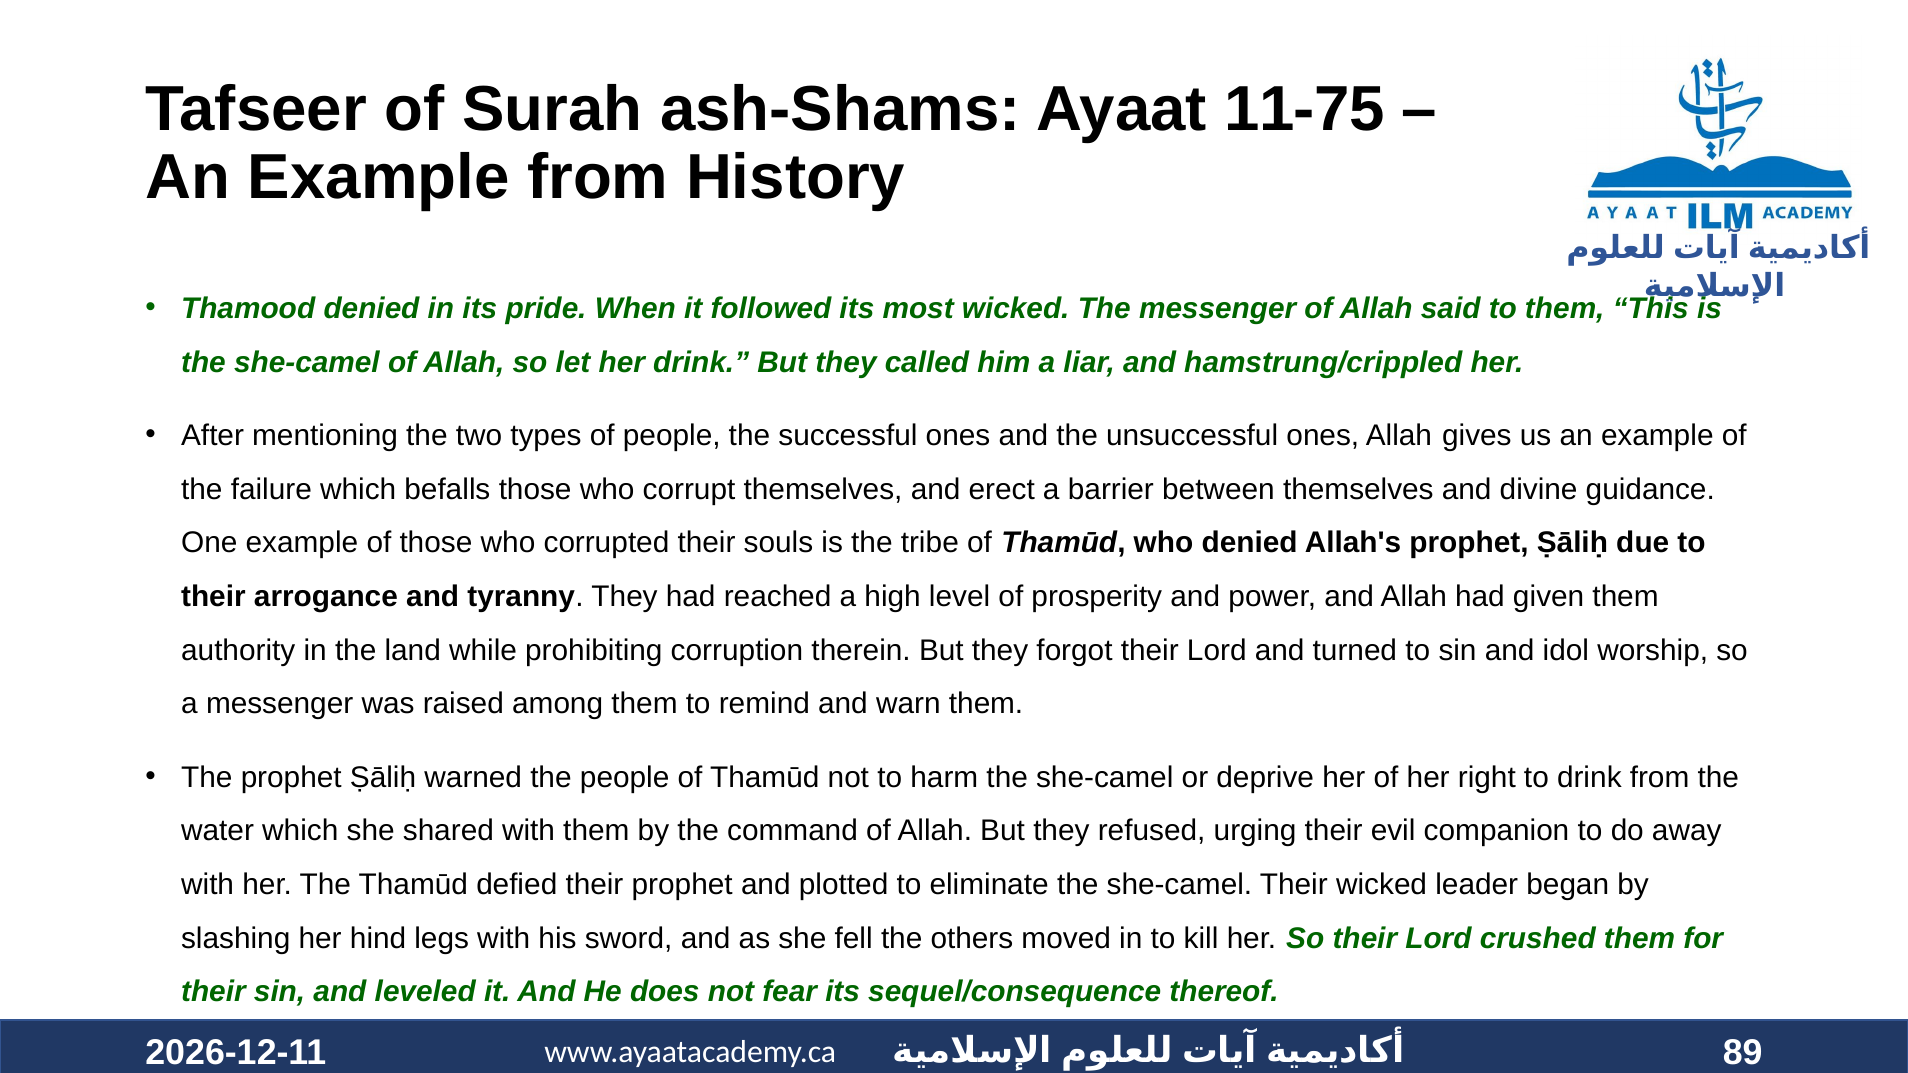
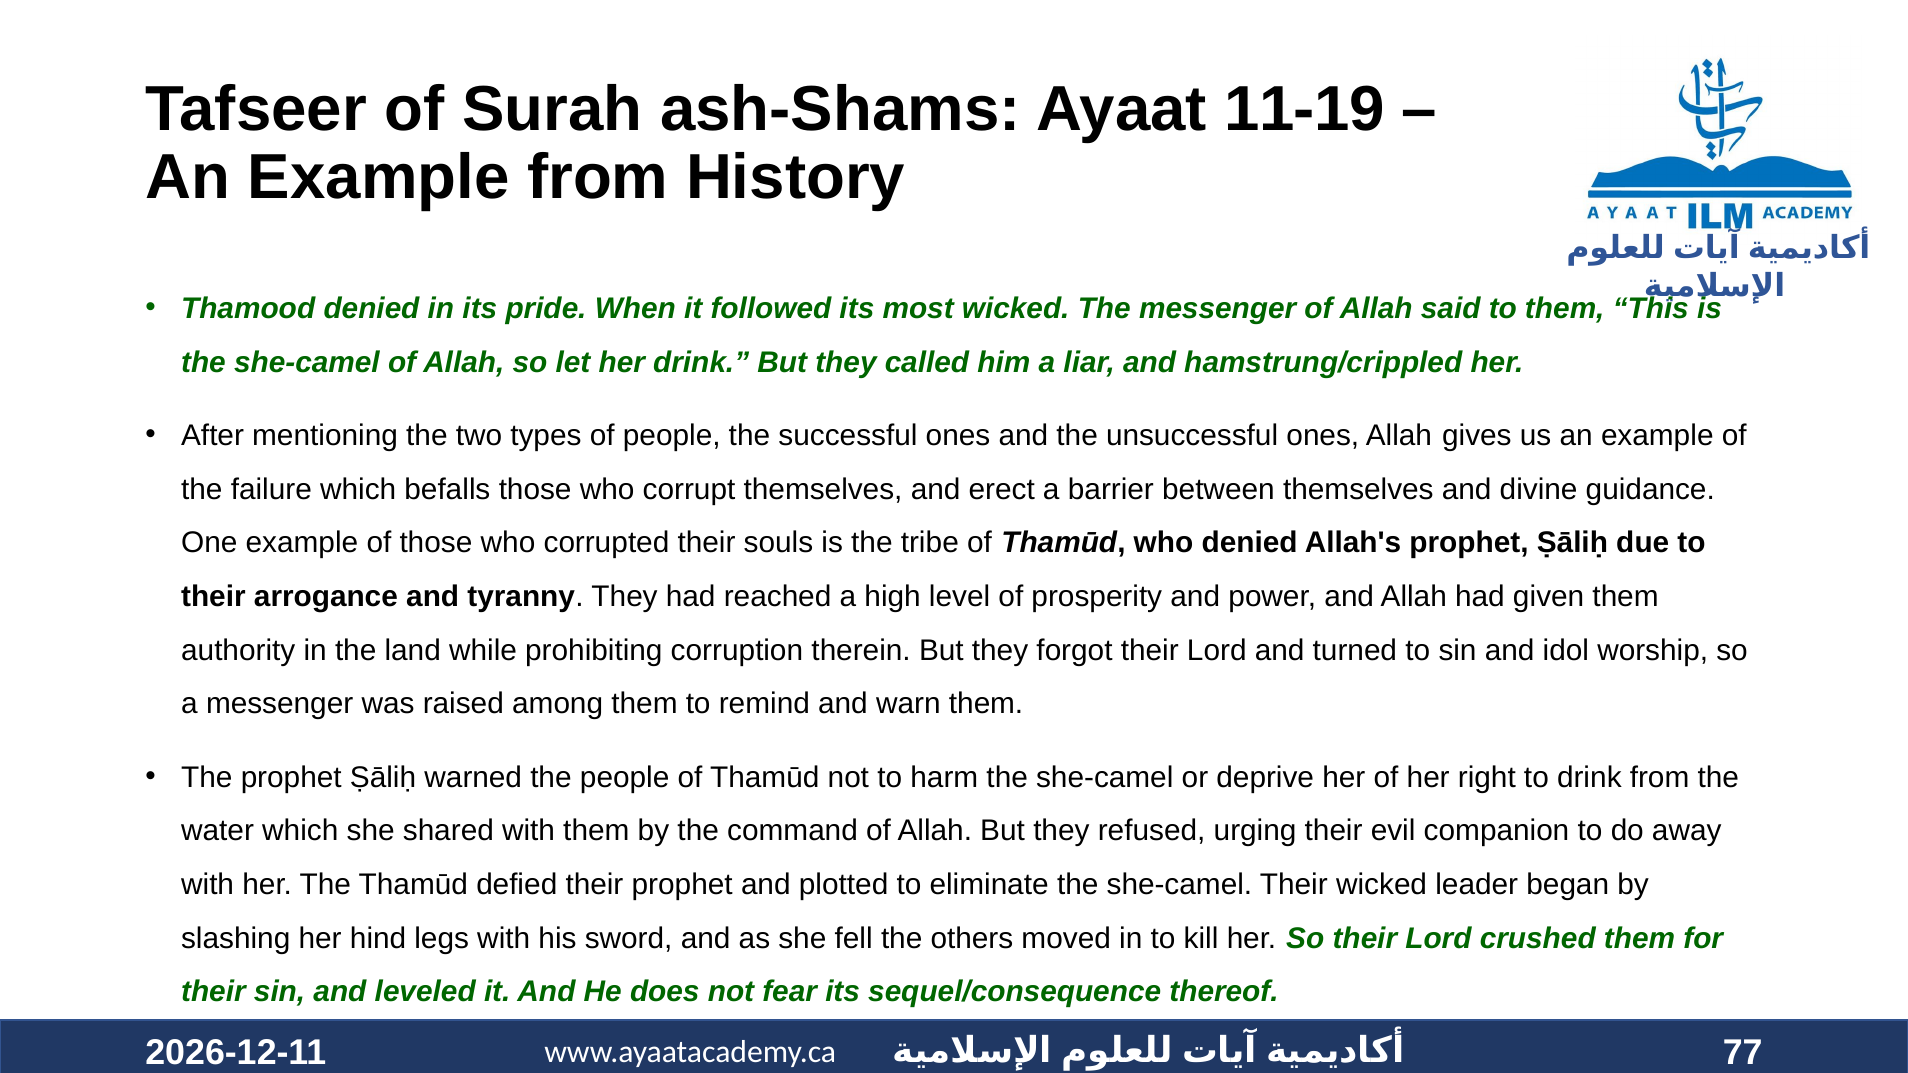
11-75: 11-75 -> 11-19
89: 89 -> 77
